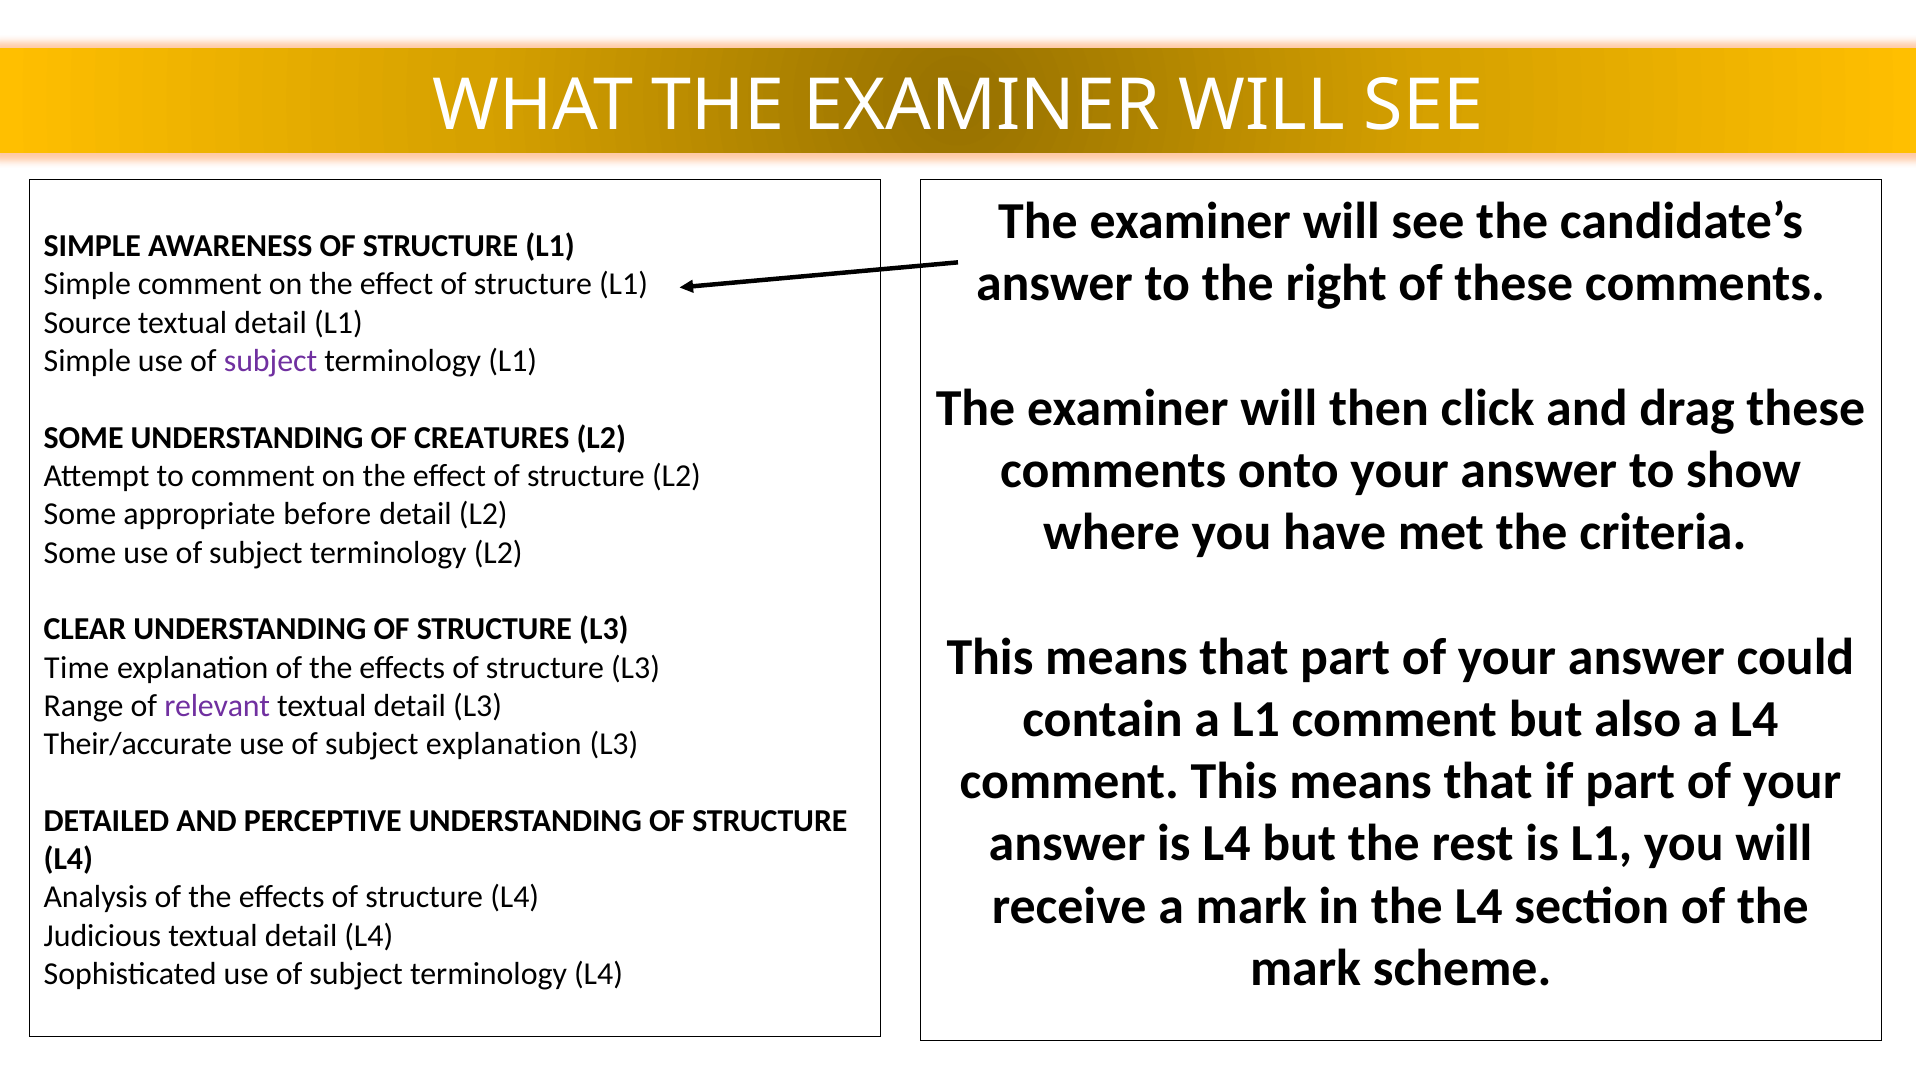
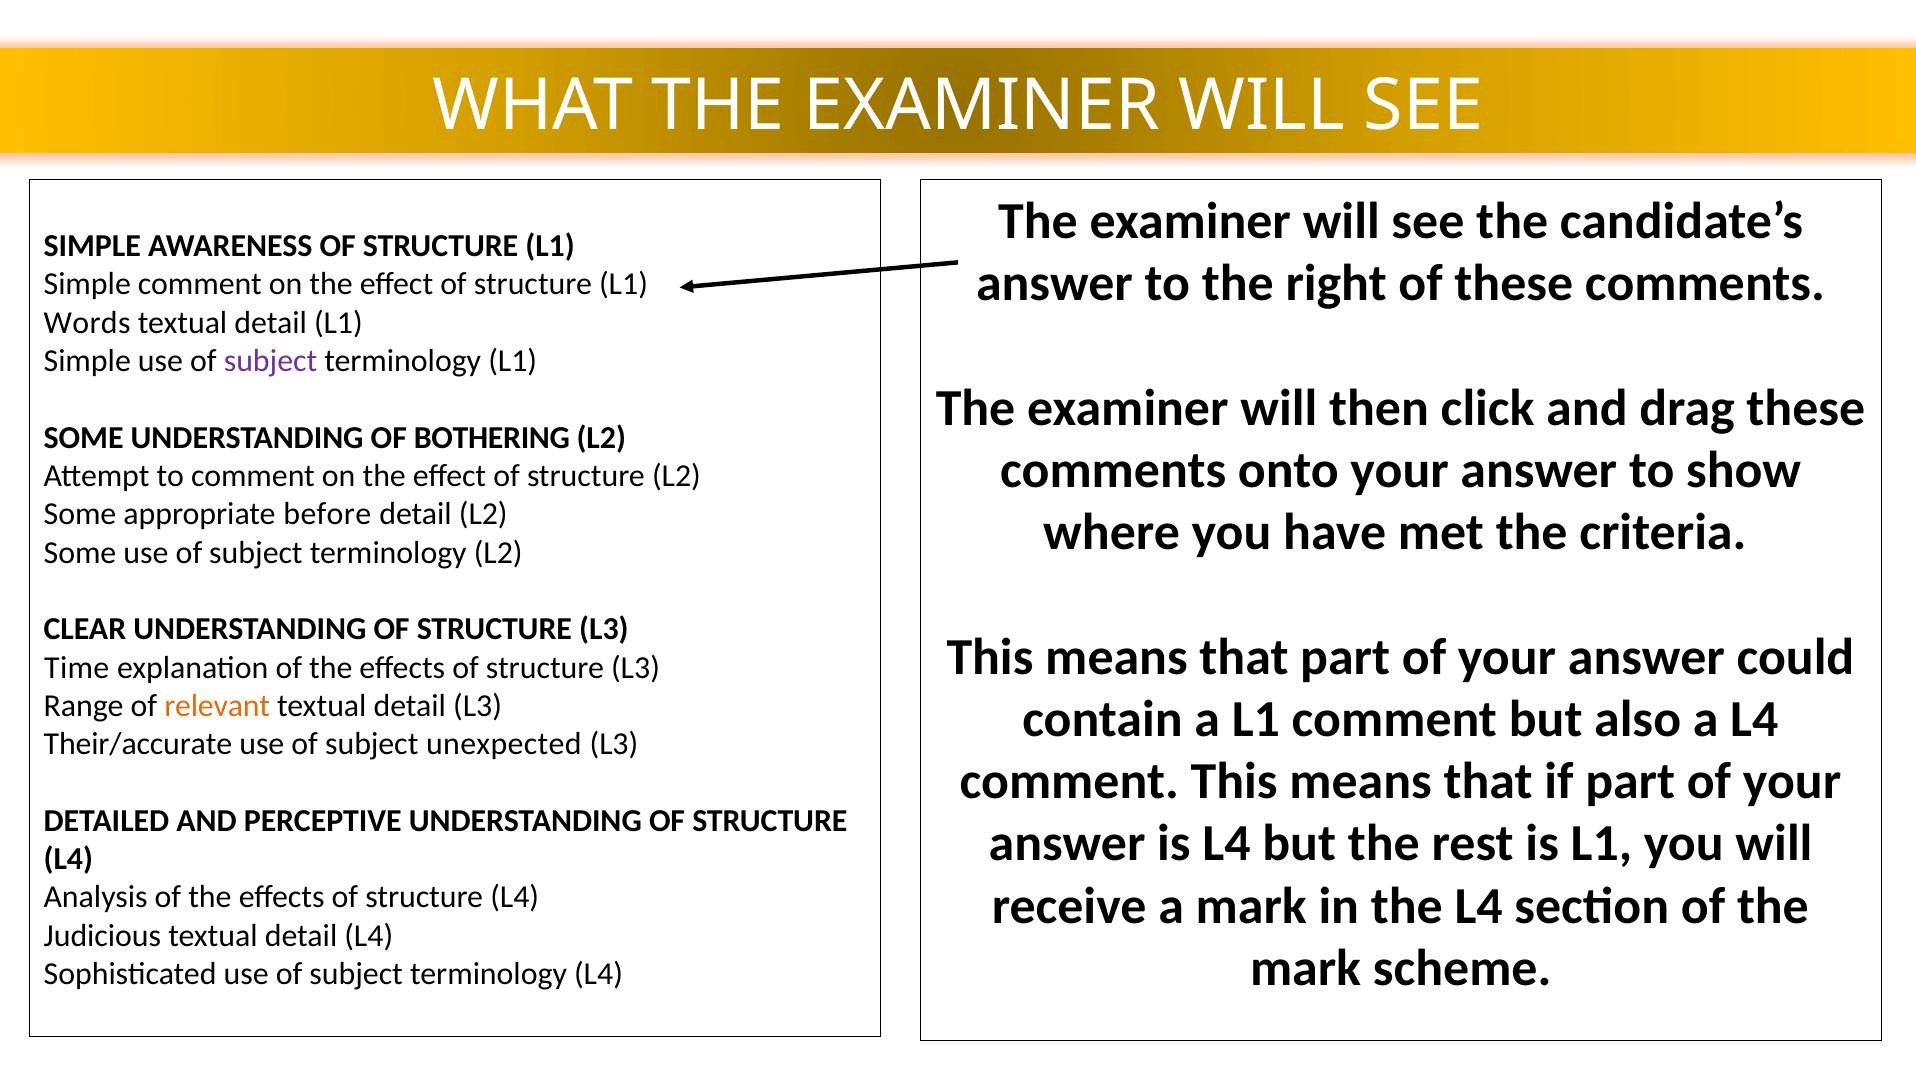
Source: Source -> Words
CREATURES: CREATURES -> BOTHERING
relevant colour: purple -> orange
subject explanation: explanation -> unexpected
